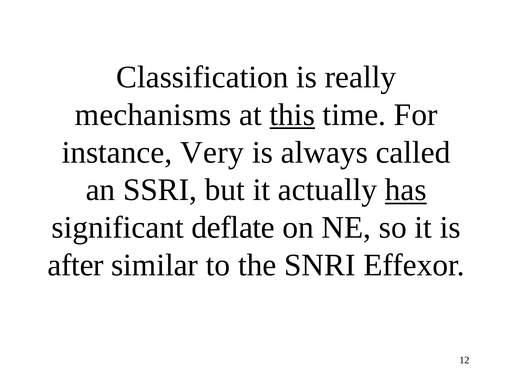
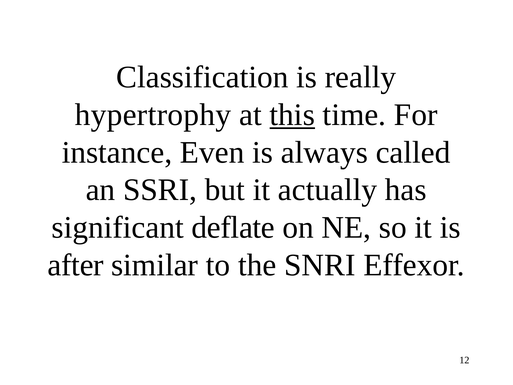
mechanisms: mechanisms -> hypertrophy
Very: Very -> Even
has underline: present -> none
